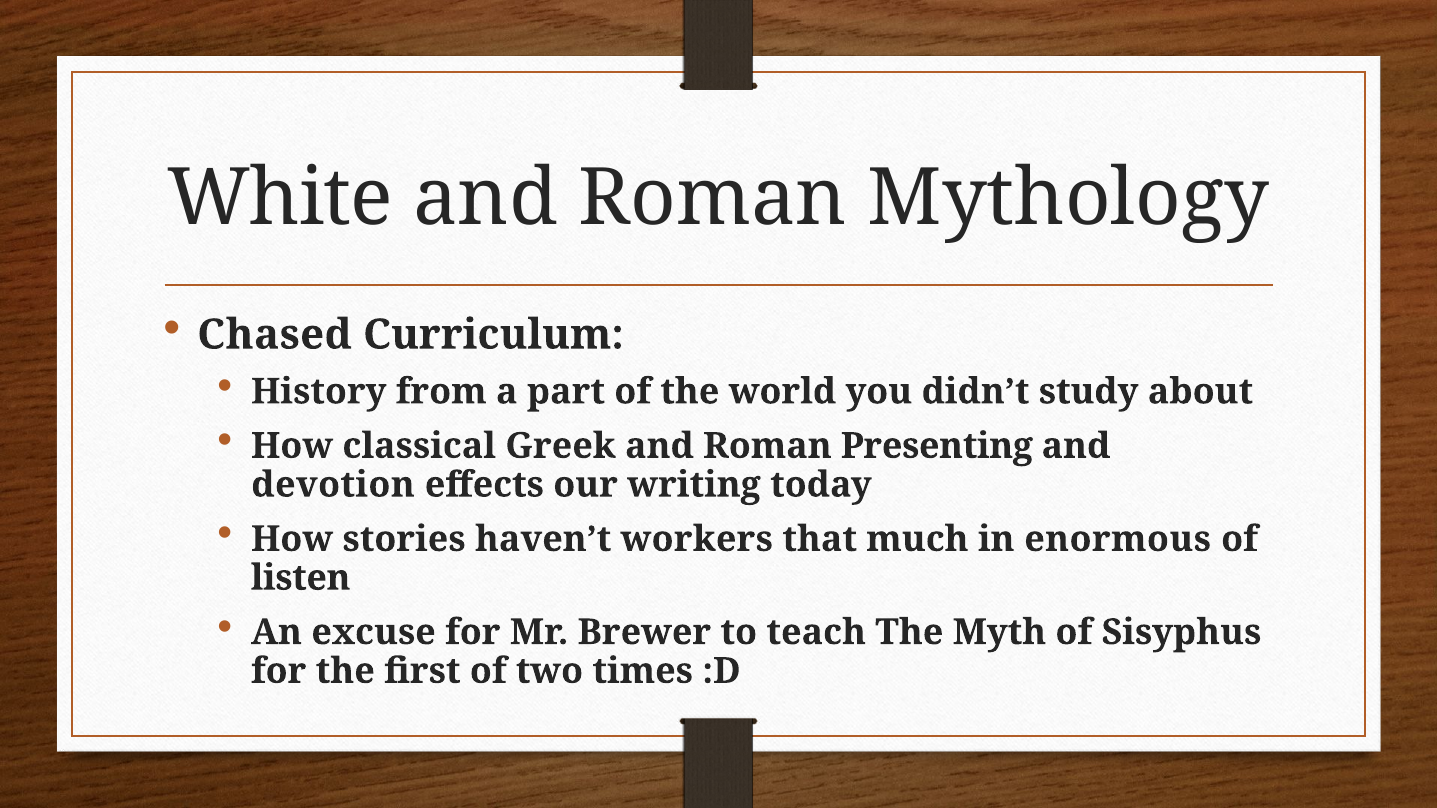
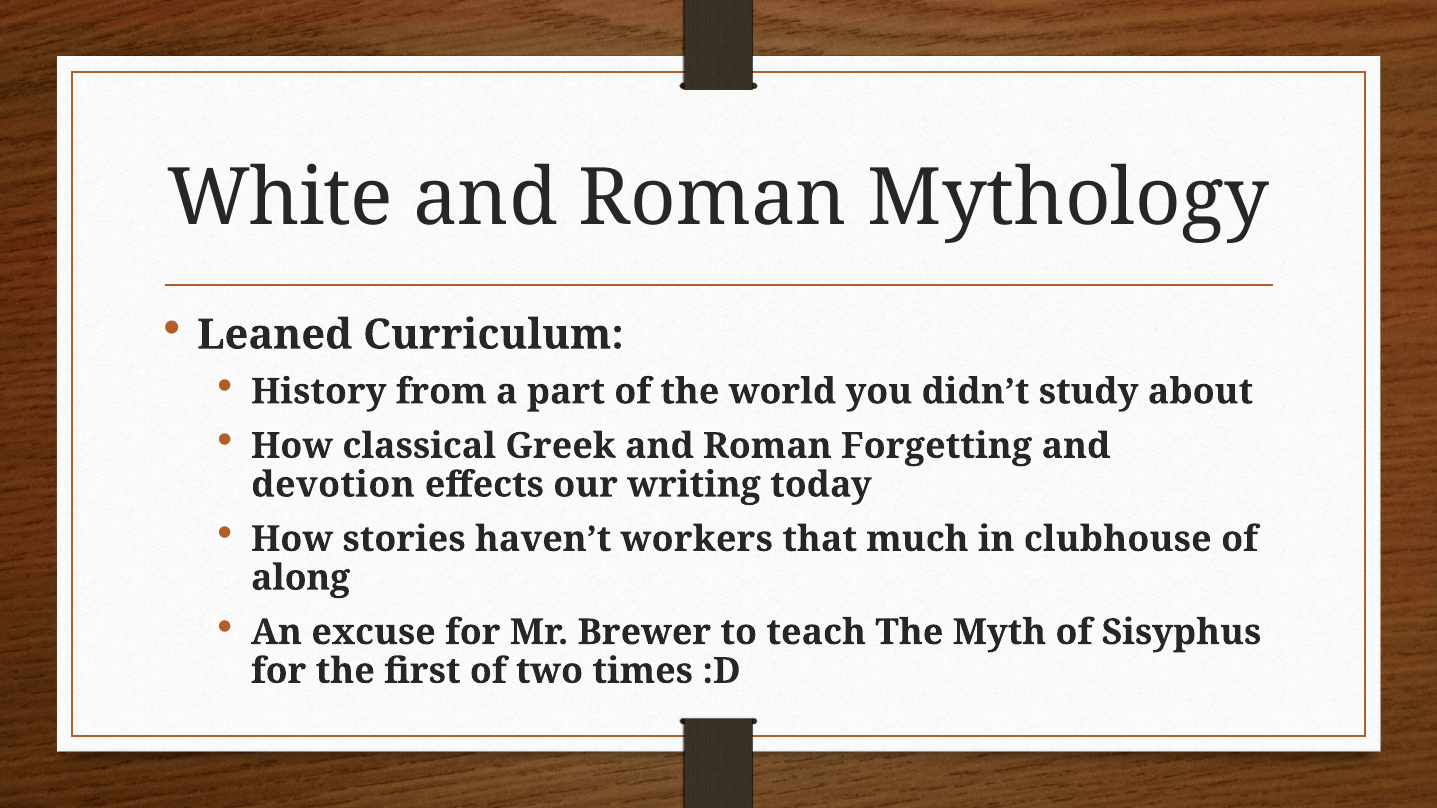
Chased: Chased -> Leaned
Presenting: Presenting -> Forgetting
enormous: enormous -> clubhouse
listen: listen -> along
